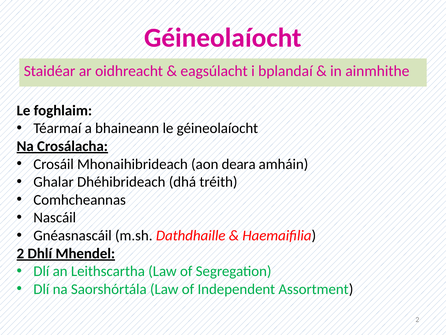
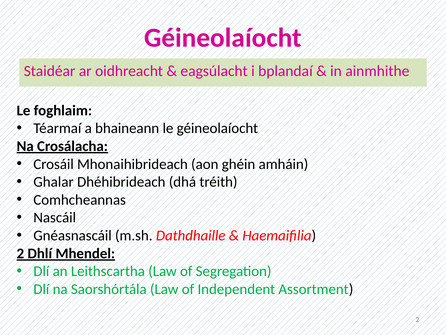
deara: deara -> ghéin
